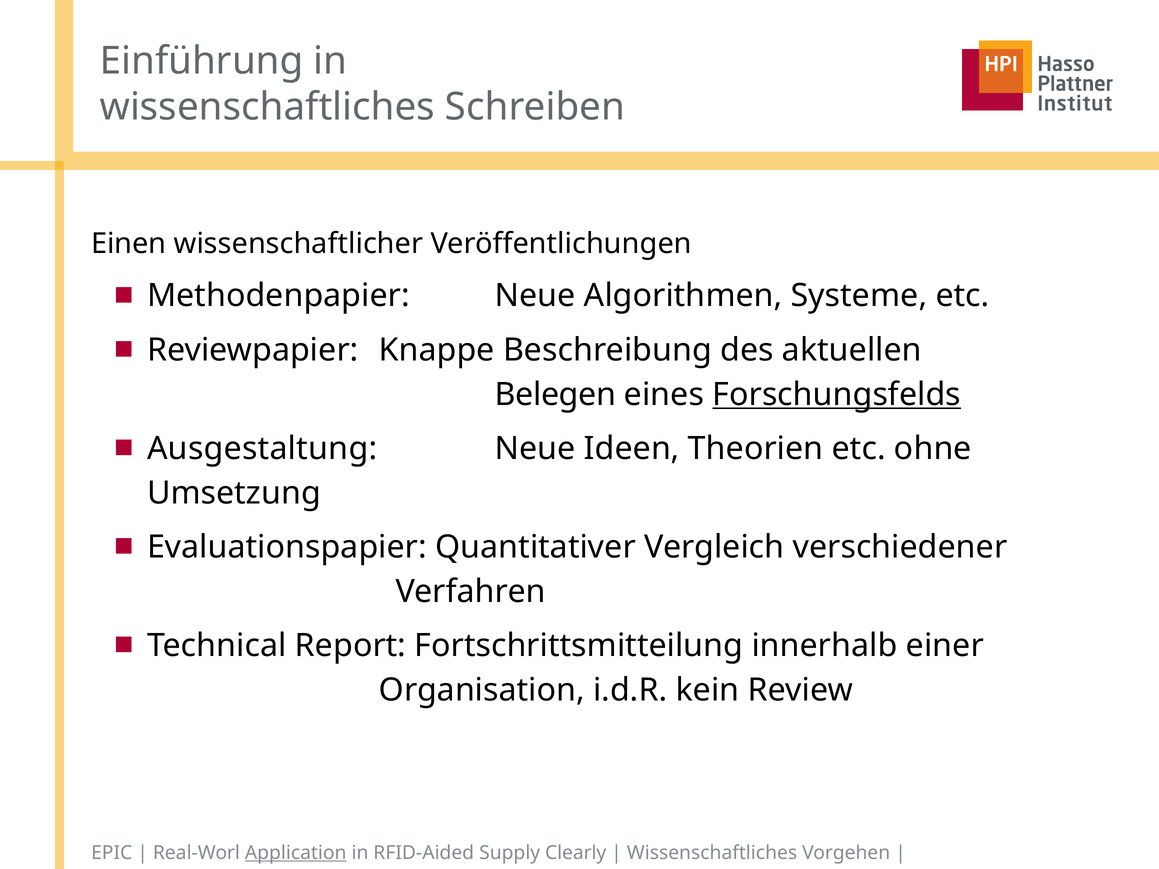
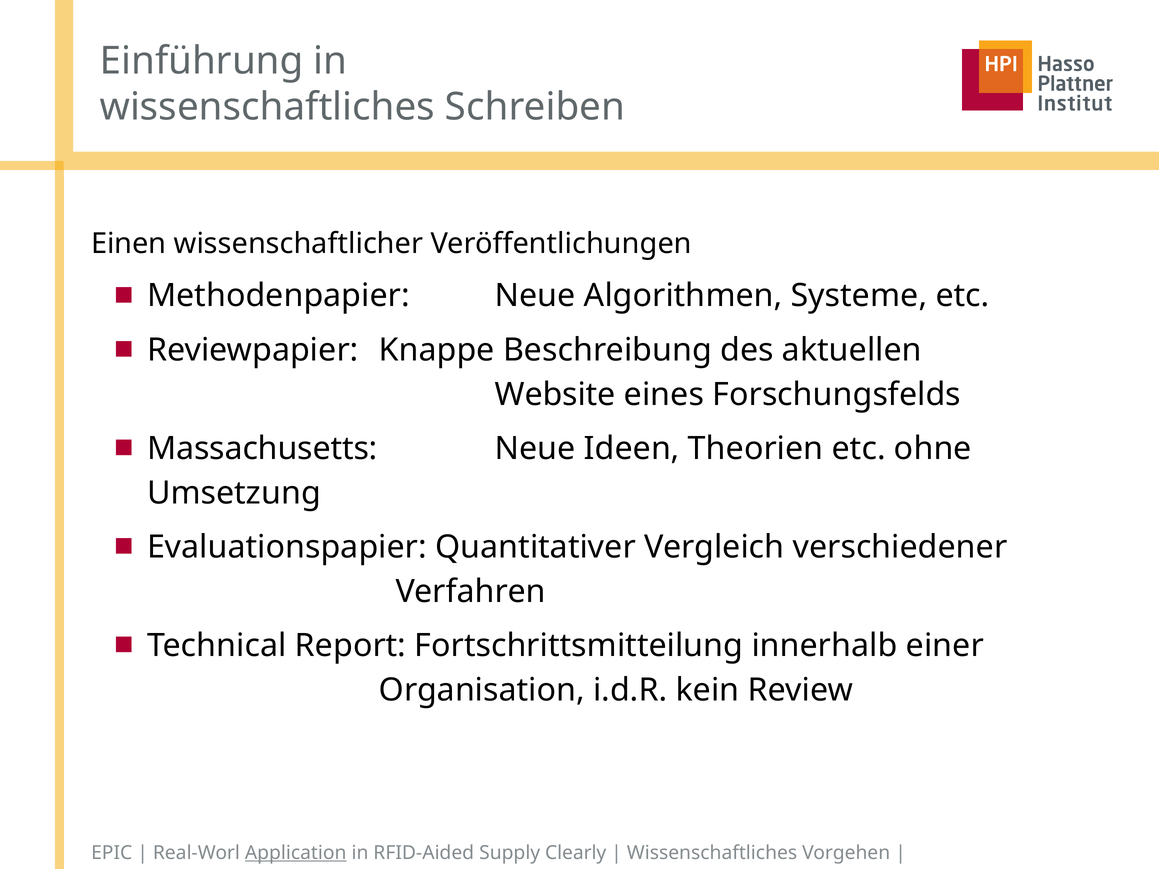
Belegen: Belegen -> Website
Forschungsfelds underline: present -> none
Ausgestaltung: Ausgestaltung -> Massachusetts
